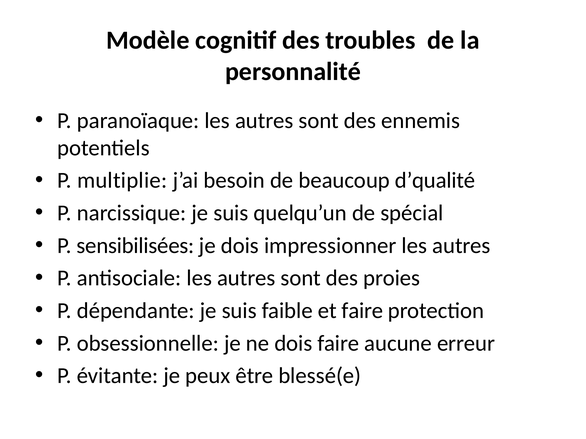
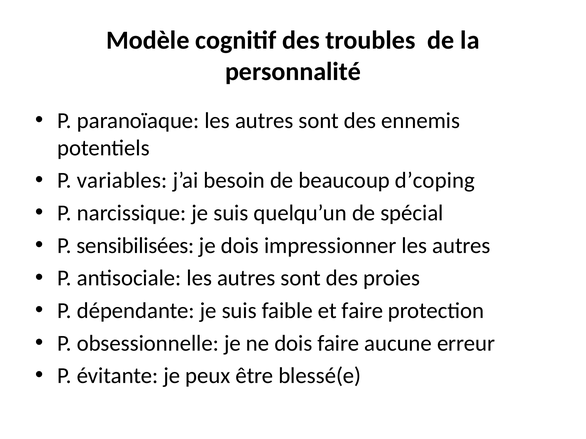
multiplie: multiplie -> variables
d’qualité: d’qualité -> d’coping
